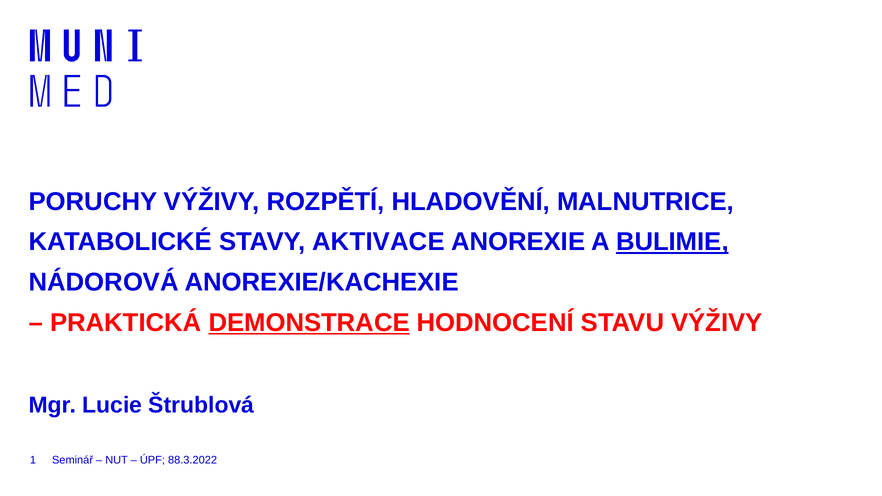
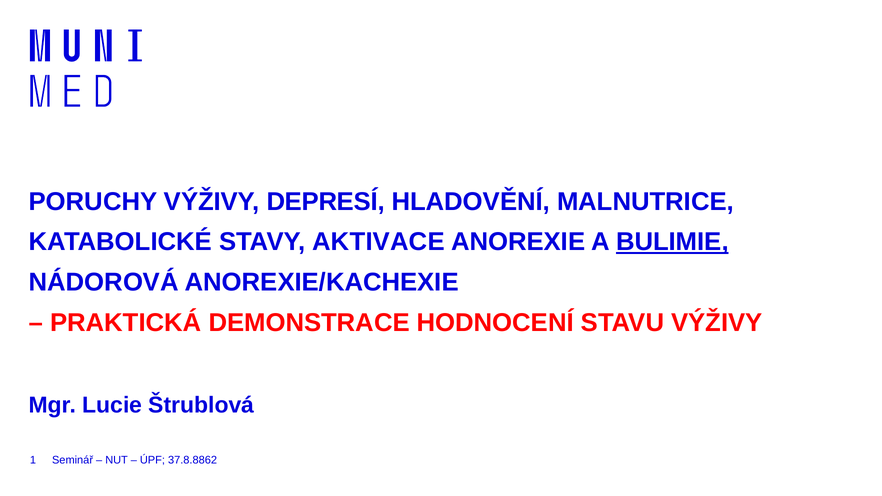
ROZPĚTÍ: ROZPĚTÍ -> DEPRESÍ
DEMONSTRACE underline: present -> none
88.3.2022: 88.3.2022 -> 37.8.8862
